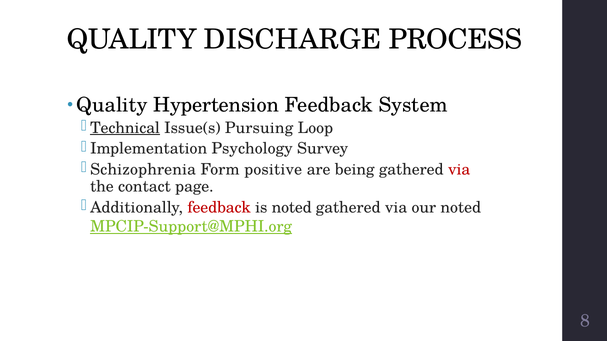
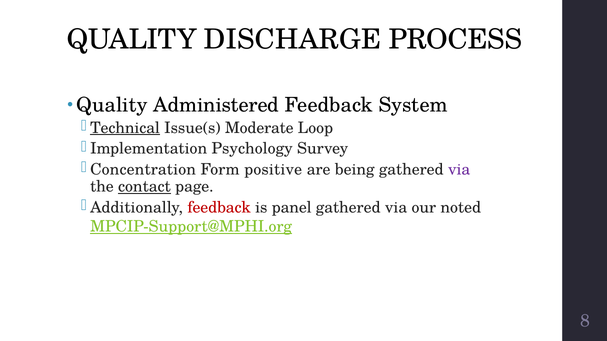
Hypertension: Hypertension -> Administered
Pursuing: Pursuing -> Moderate
Schizophrenia: Schizophrenia -> Concentration
via at (459, 170) colour: red -> purple
contact underline: none -> present
is noted: noted -> panel
